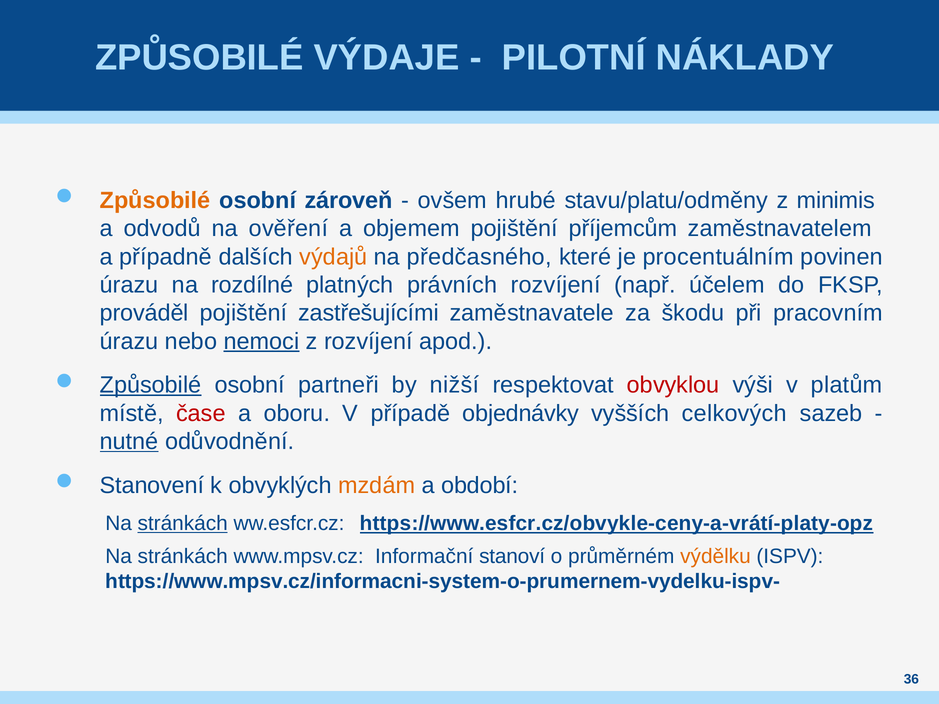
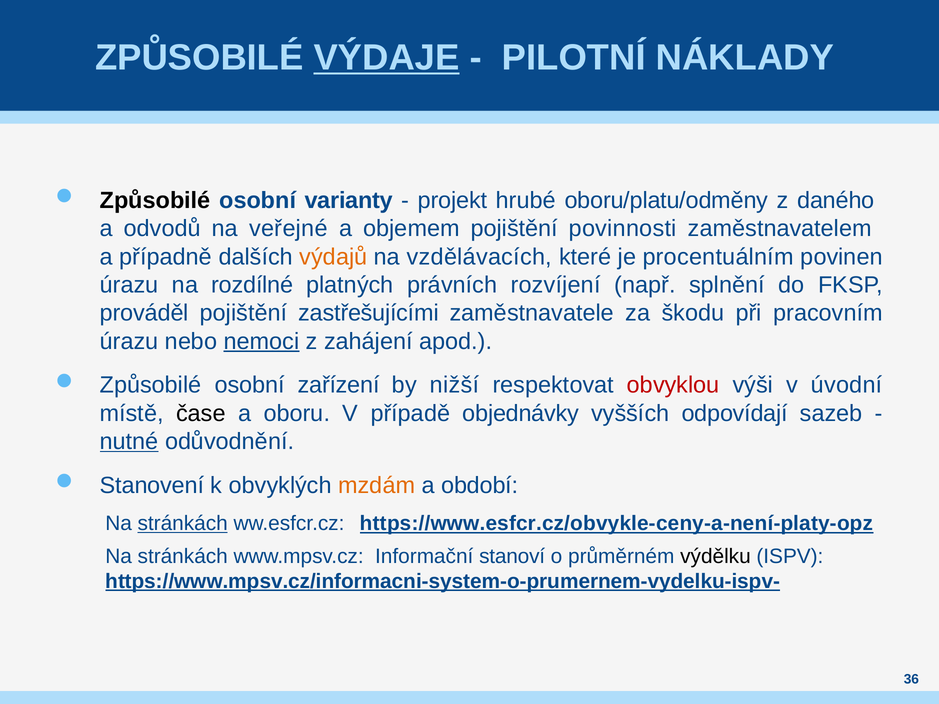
VÝDAJE underline: none -> present
Způsobilé at (155, 201) colour: orange -> black
zároveň: zároveň -> varianty
ovšem: ovšem -> projekt
stavu/platu/odměny: stavu/platu/odměny -> oboru/platu/odměny
minimis: minimis -> daného
ověření: ověření -> veřejné
příjemcům: příjemcům -> povinnosti
předčasného: předčasného -> vzdělávacích
účelem: účelem -> splnění
z rozvíjení: rozvíjení -> zahájení
Způsobilé at (151, 385) underline: present -> none
partneři: partneři -> zařízení
platům: platům -> úvodní
čase colour: red -> black
celkových: celkových -> odpovídají
https://www.esfcr.cz/obvykle-ceny-a-vrátí-platy-opz: https://www.esfcr.cz/obvykle-ceny-a-vrátí-platy-opz -> https://www.esfcr.cz/obvykle-ceny-a-není-platy-opz
výdělku colour: orange -> black
https://www.mpsv.cz/informacni-system-o-prumernem-vydelku-ispv- underline: none -> present
